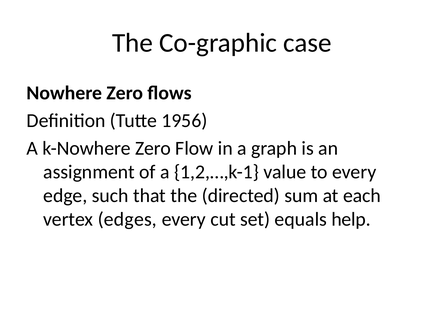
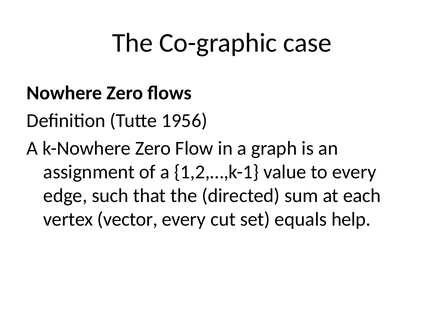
edges: edges -> vector
